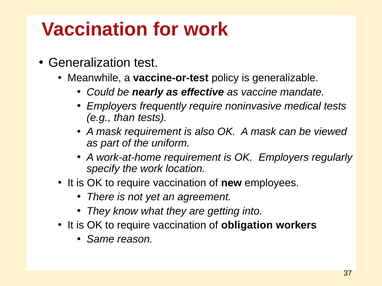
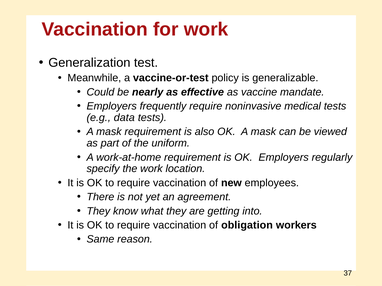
than: than -> data
